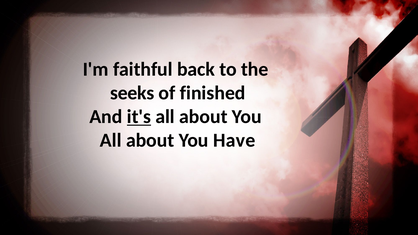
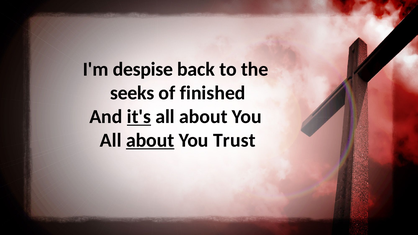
faithful: faithful -> despise
about at (150, 140) underline: none -> present
Have: Have -> Trust
